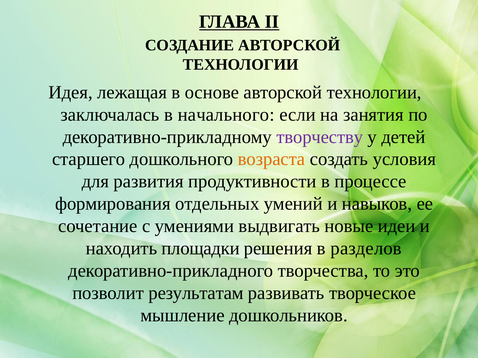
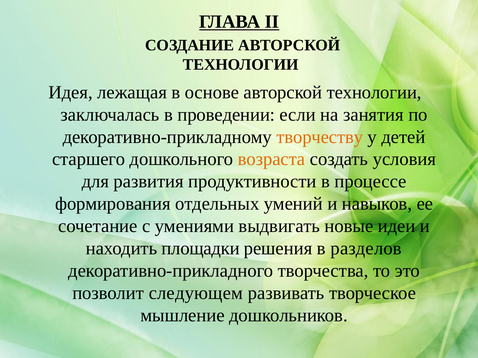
начального: начального -> проведении
творчеству colour: purple -> orange
результатам: результатам -> следующем
